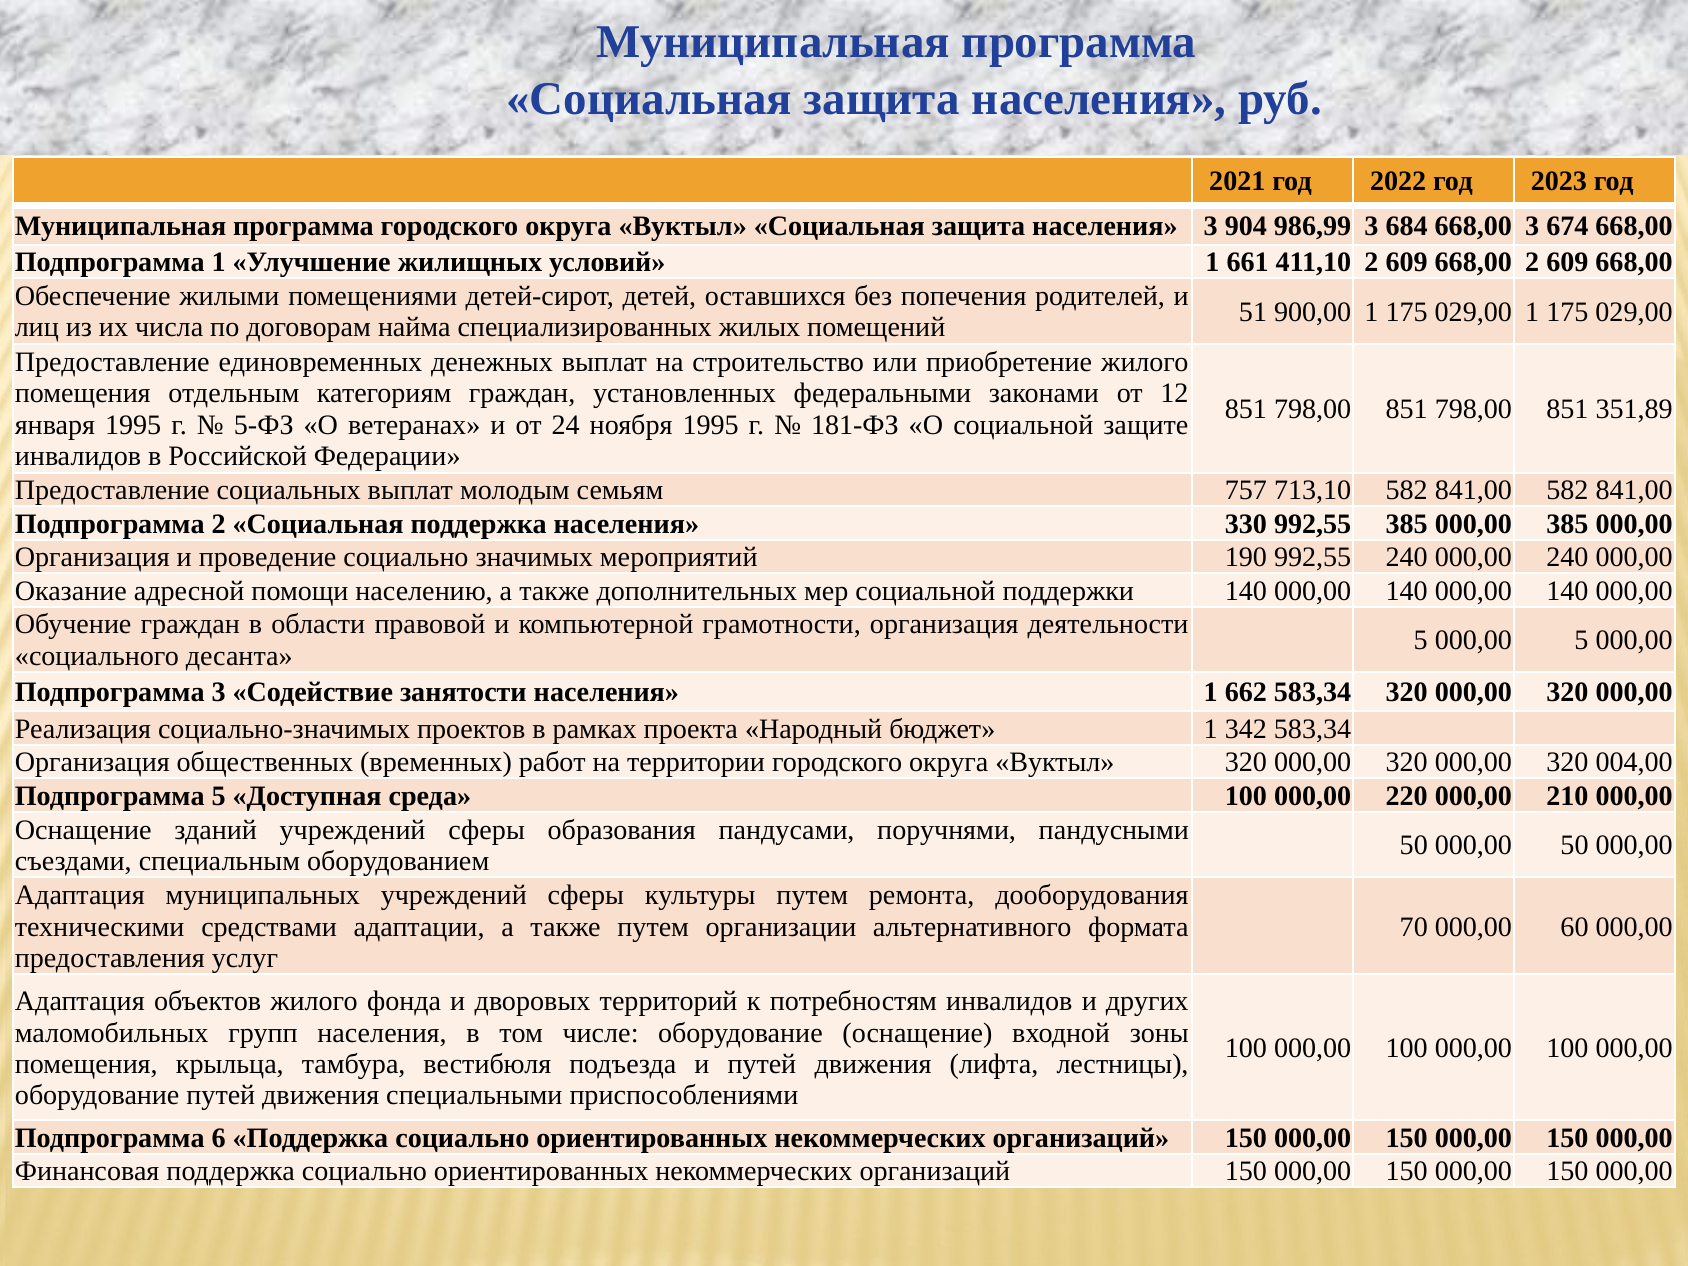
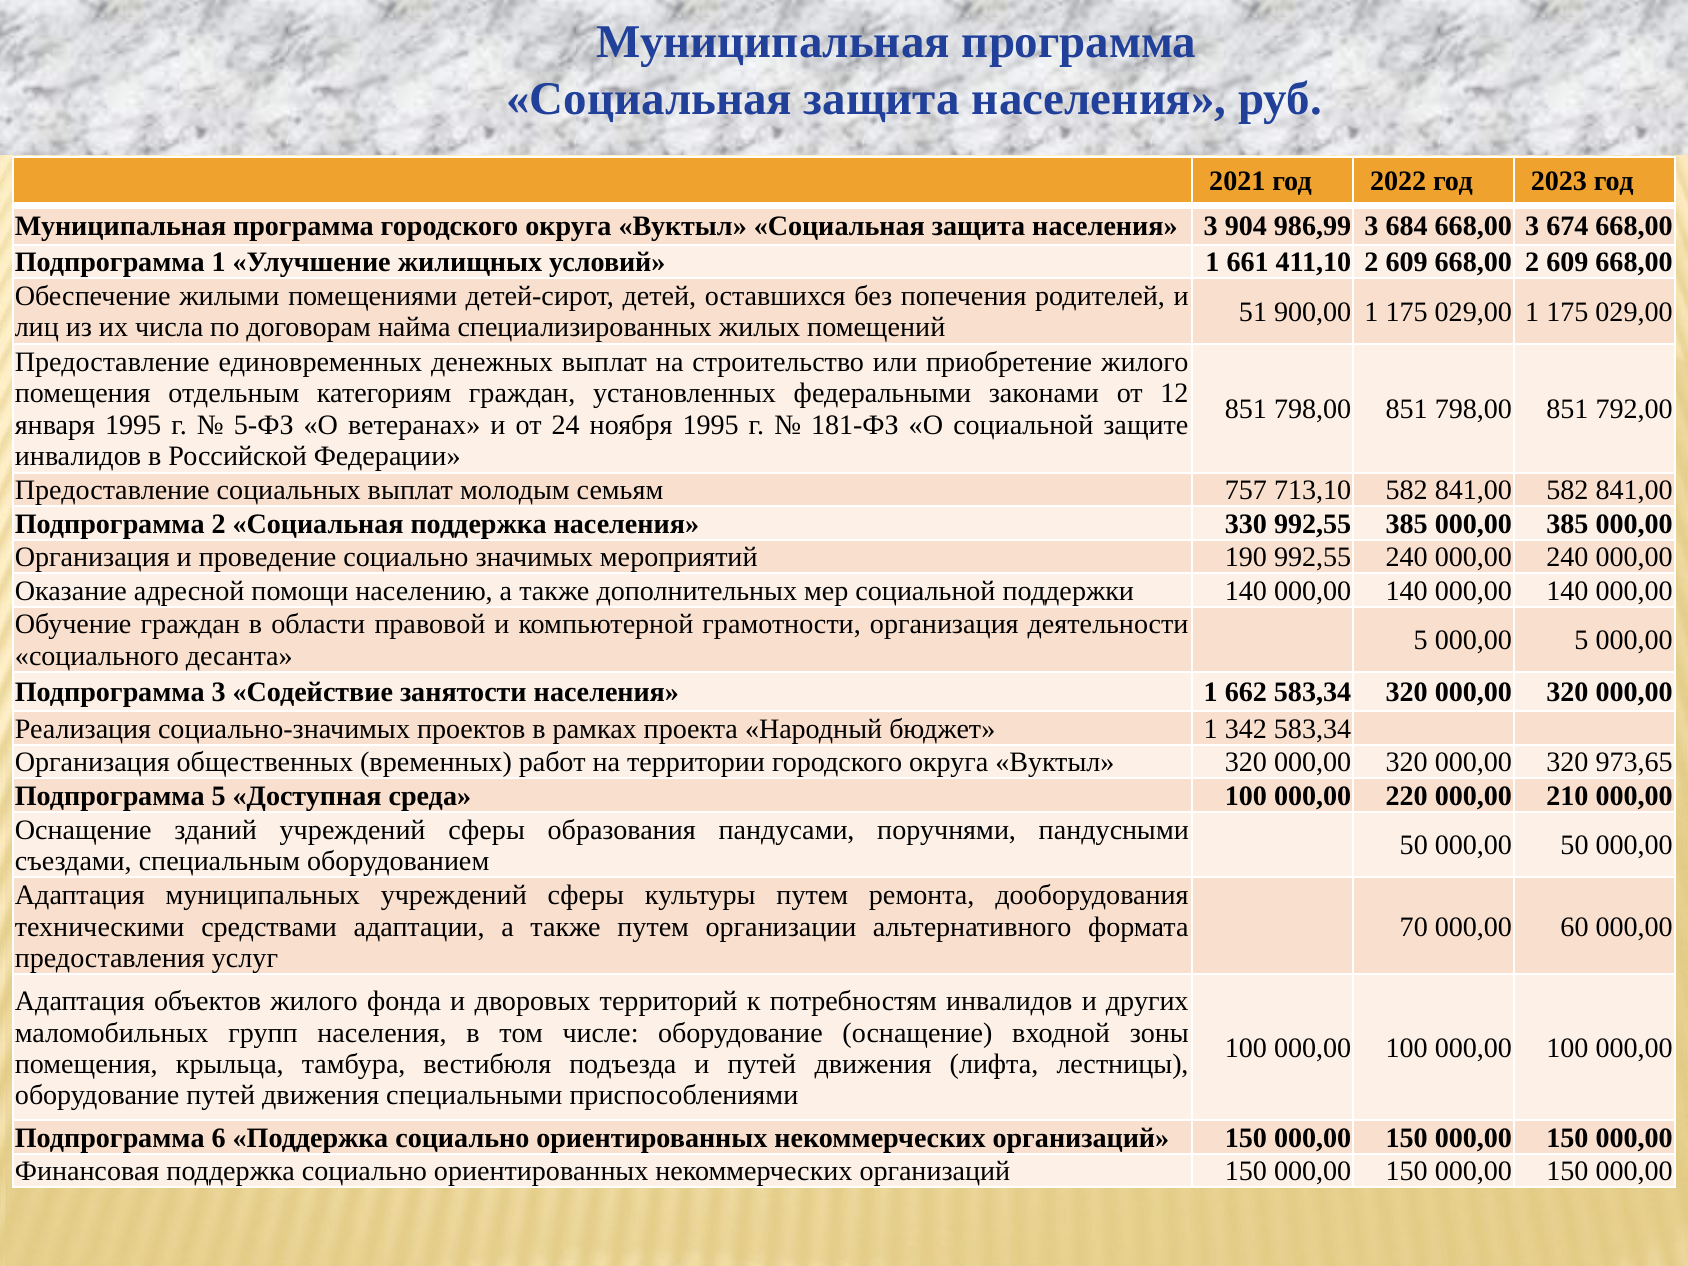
351,89: 351,89 -> 792,00
004,00: 004,00 -> 973,65
